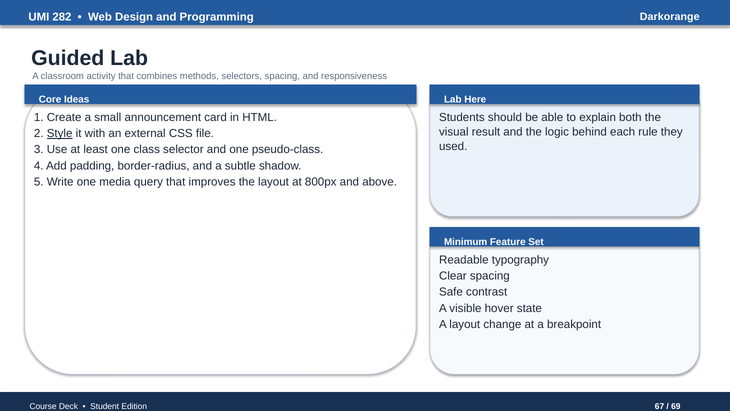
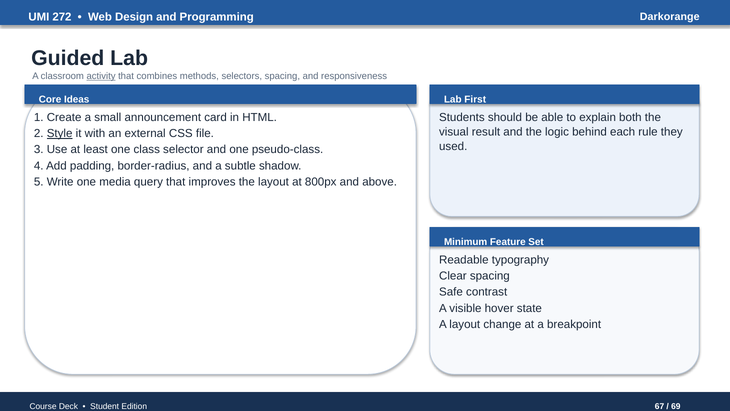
282: 282 -> 272
activity underline: none -> present
Here: Here -> First
